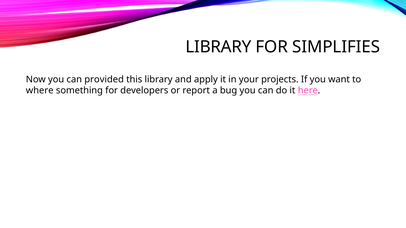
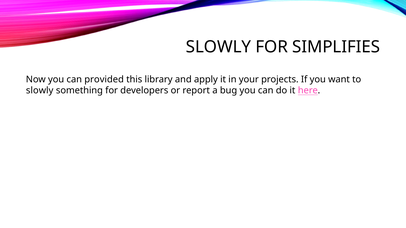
LIBRARY at (219, 47): LIBRARY -> SLOWLY
where at (40, 91): where -> slowly
